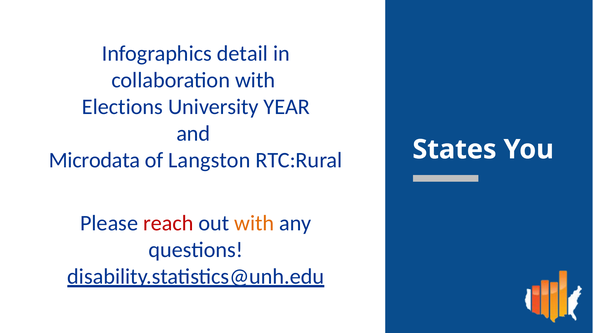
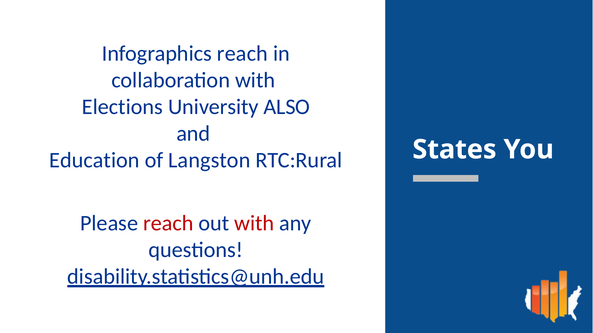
Infographics detail: detail -> reach
YEAR: YEAR -> ALSO
Microdata: Microdata -> Education
with at (254, 224) colour: orange -> red
